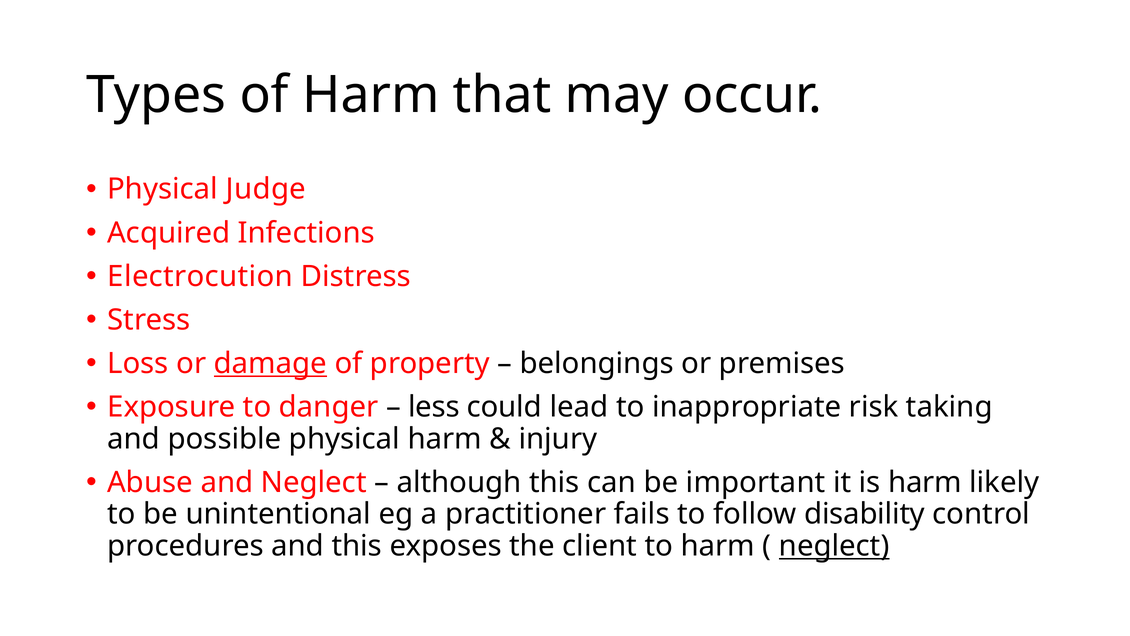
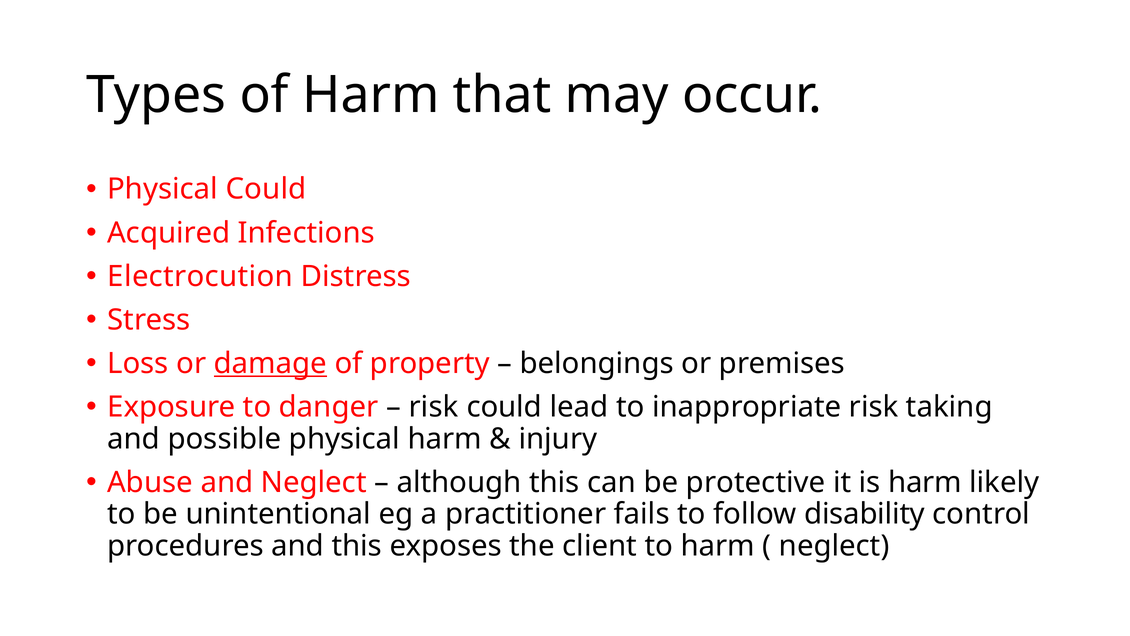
Physical Judge: Judge -> Could
less at (434, 407): less -> risk
important: important -> protective
neglect at (834, 546) underline: present -> none
